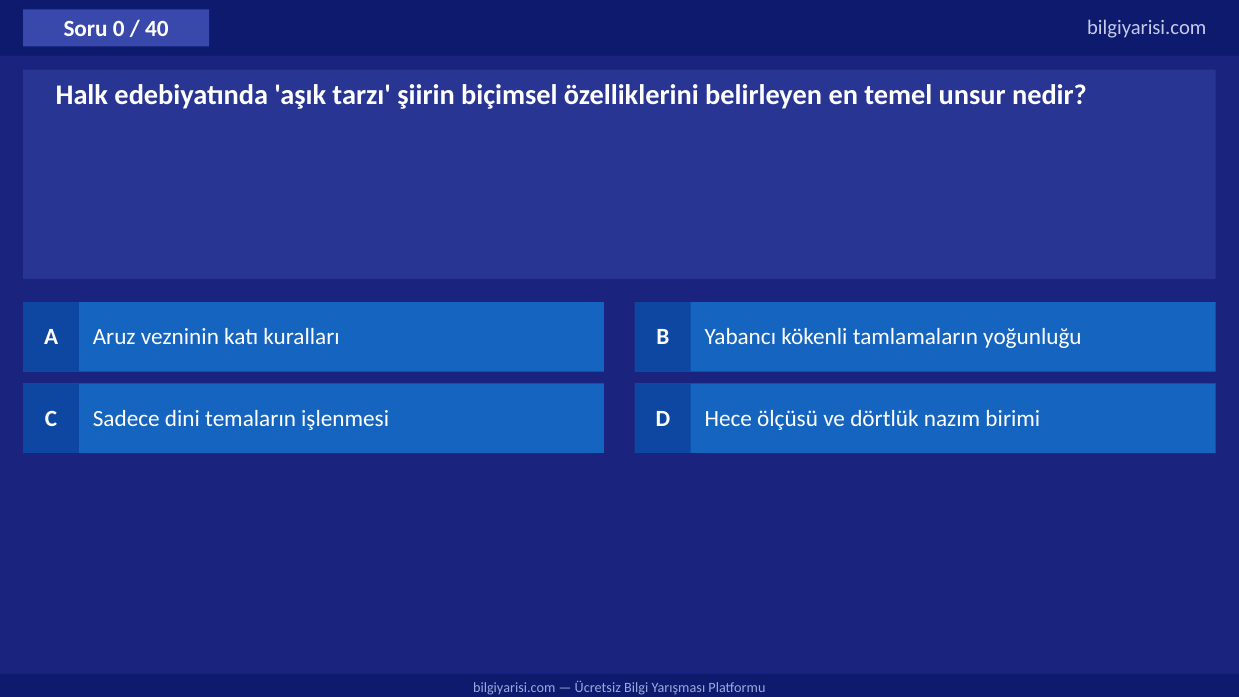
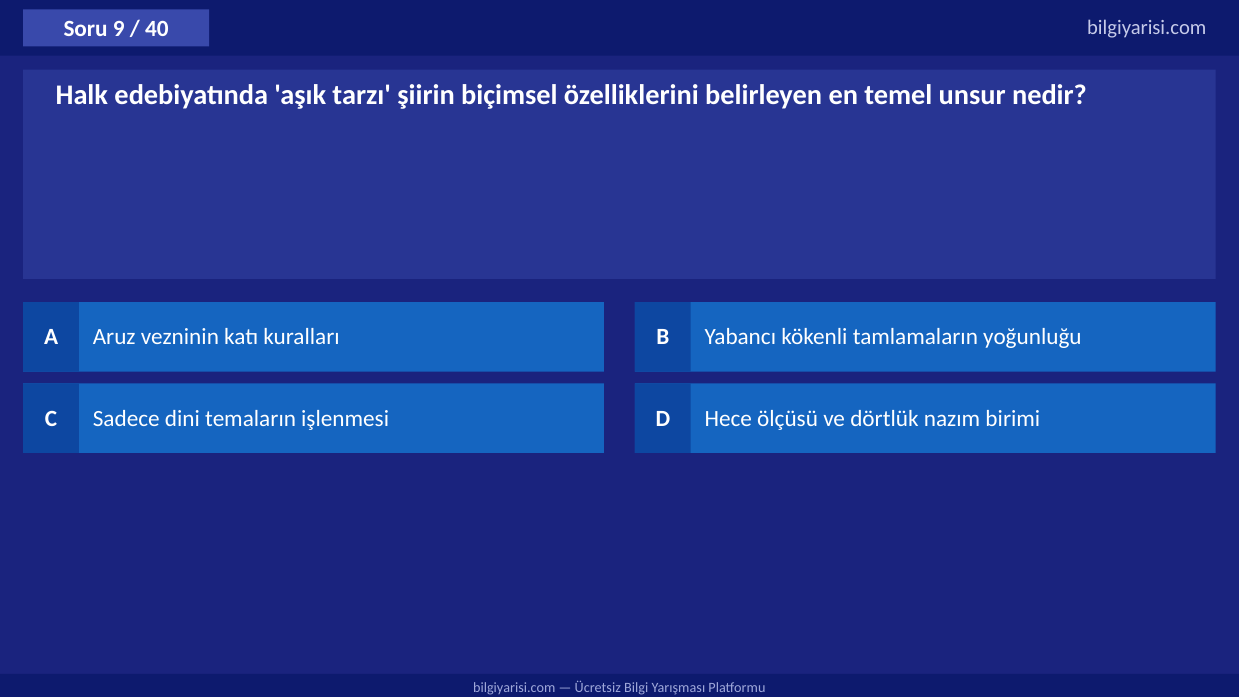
0: 0 -> 9
